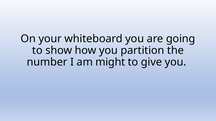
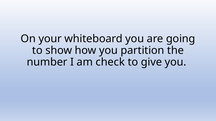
might: might -> check
